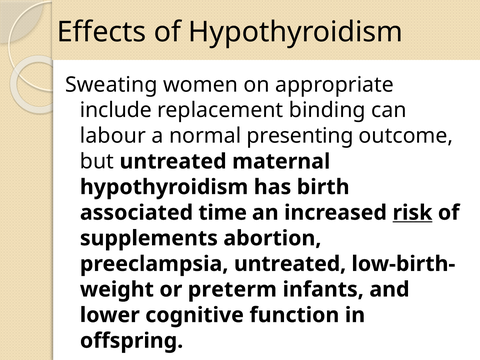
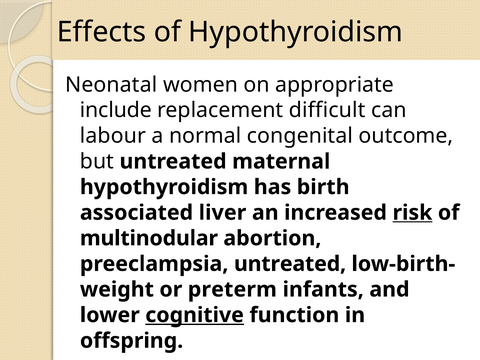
Sweating: Sweating -> Neonatal
binding: binding -> difficult
presenting: presenting -> congenital
time: time -> liver
supplements: supplements -> multinodular
cognitive underline: none -> present
